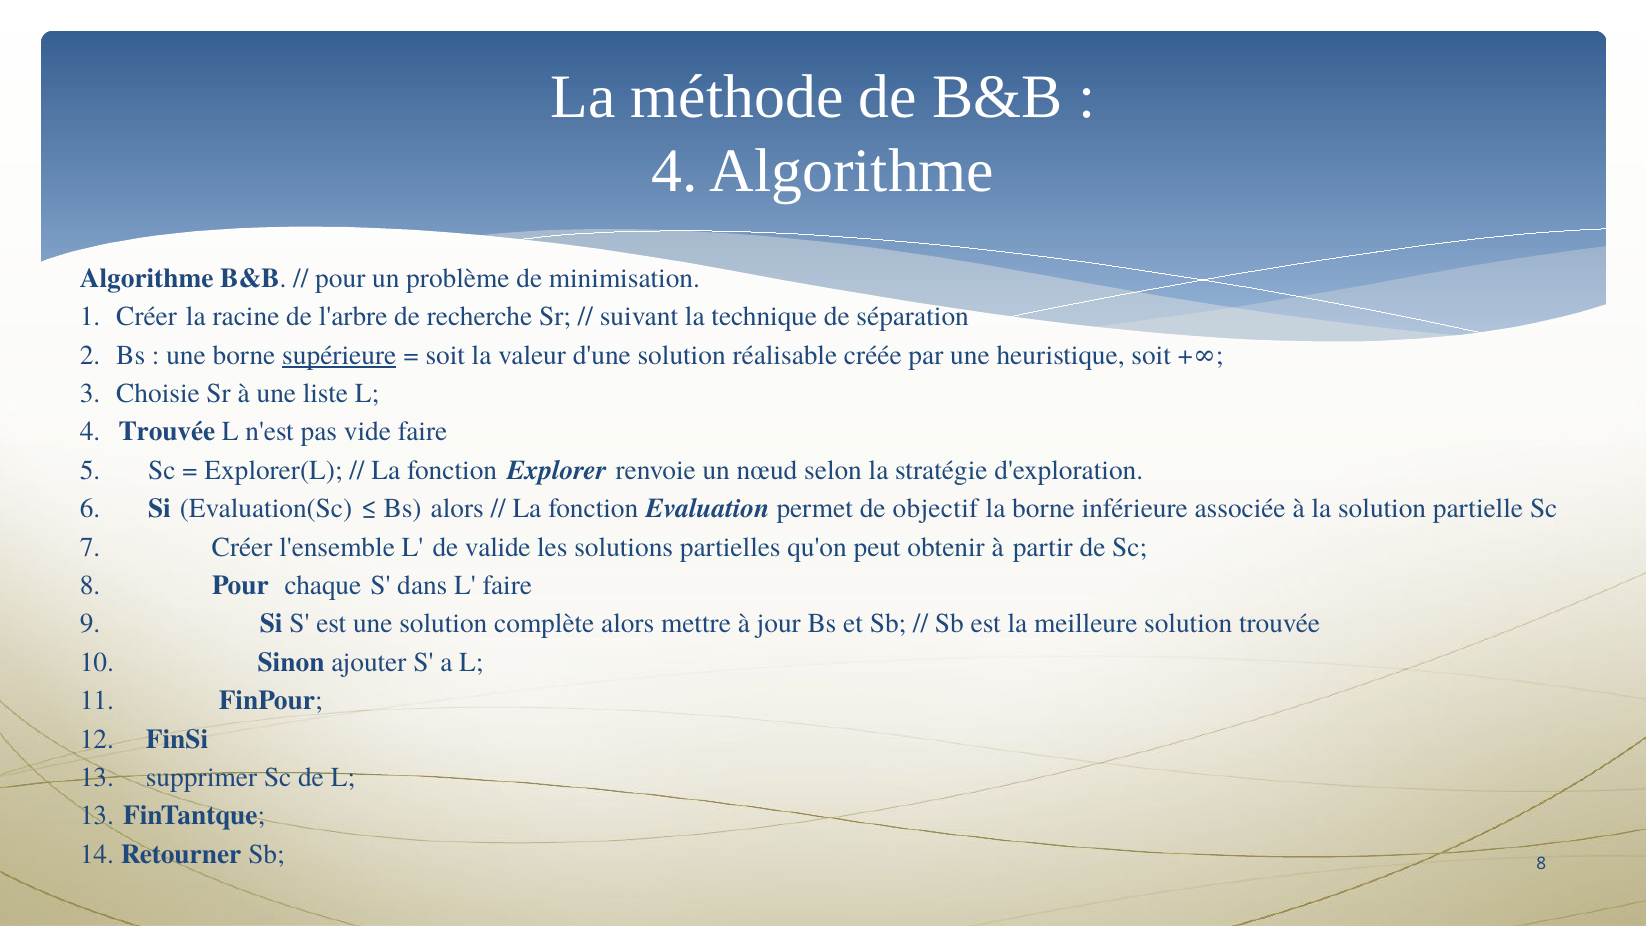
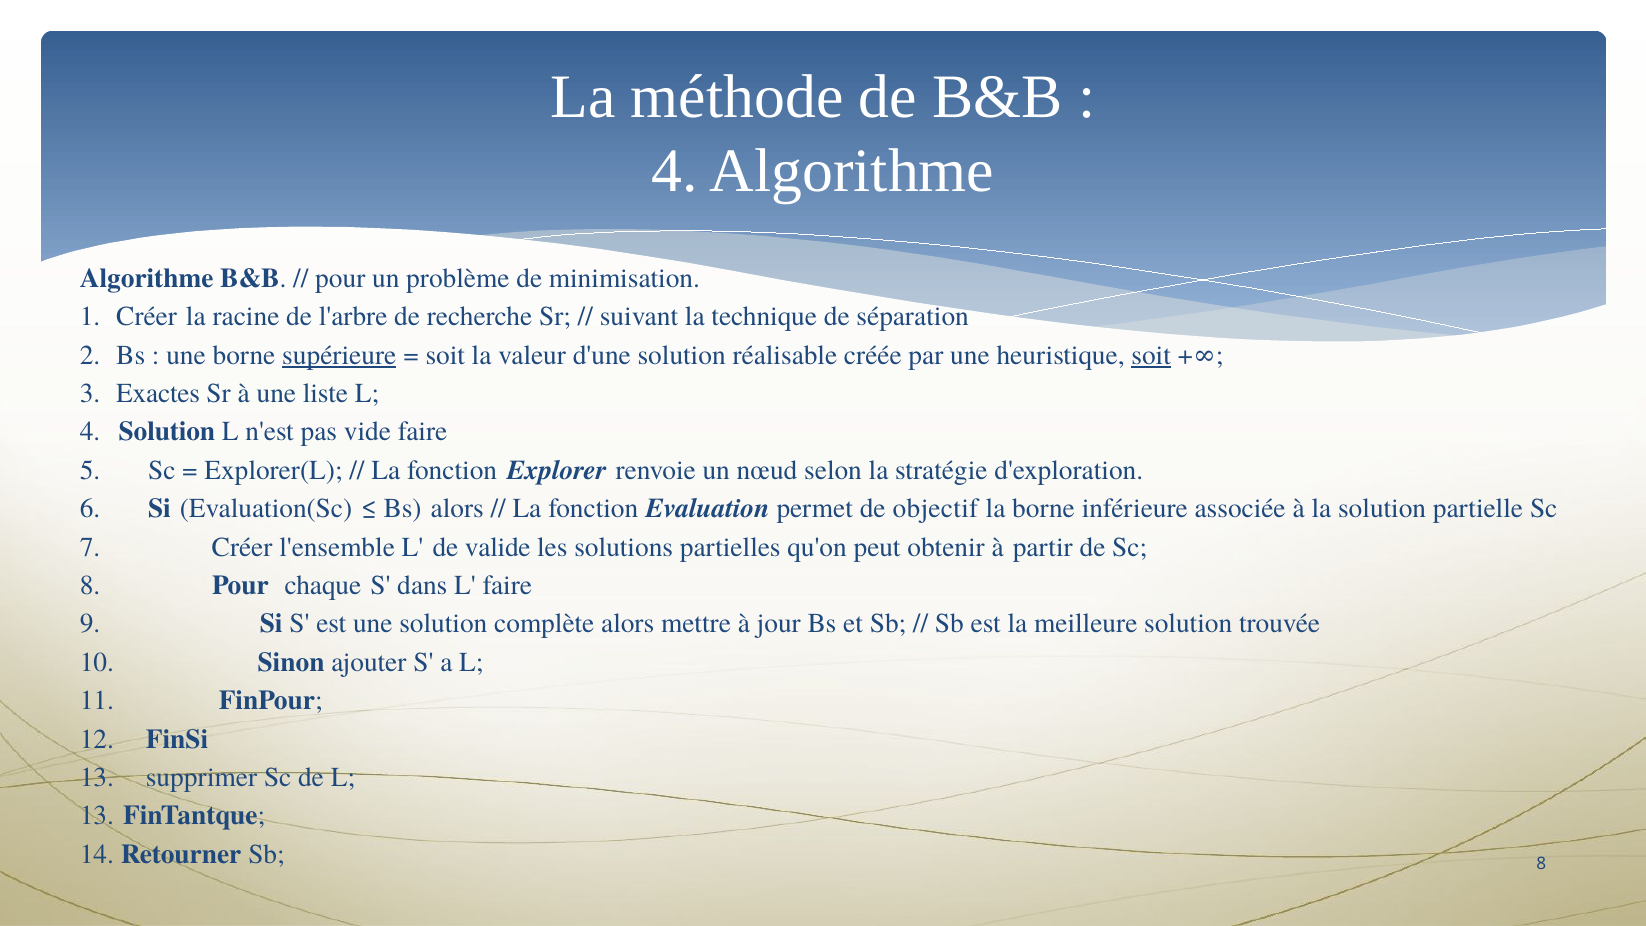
soit at (1151, 355) underline: none -> present
Choisie: Choisie -> Exactes
4 Trouvée: Trouvée -> Solution
